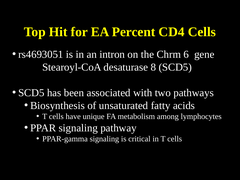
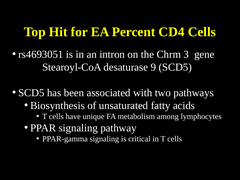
6: 6 -> 3
8: 8 -> 9
